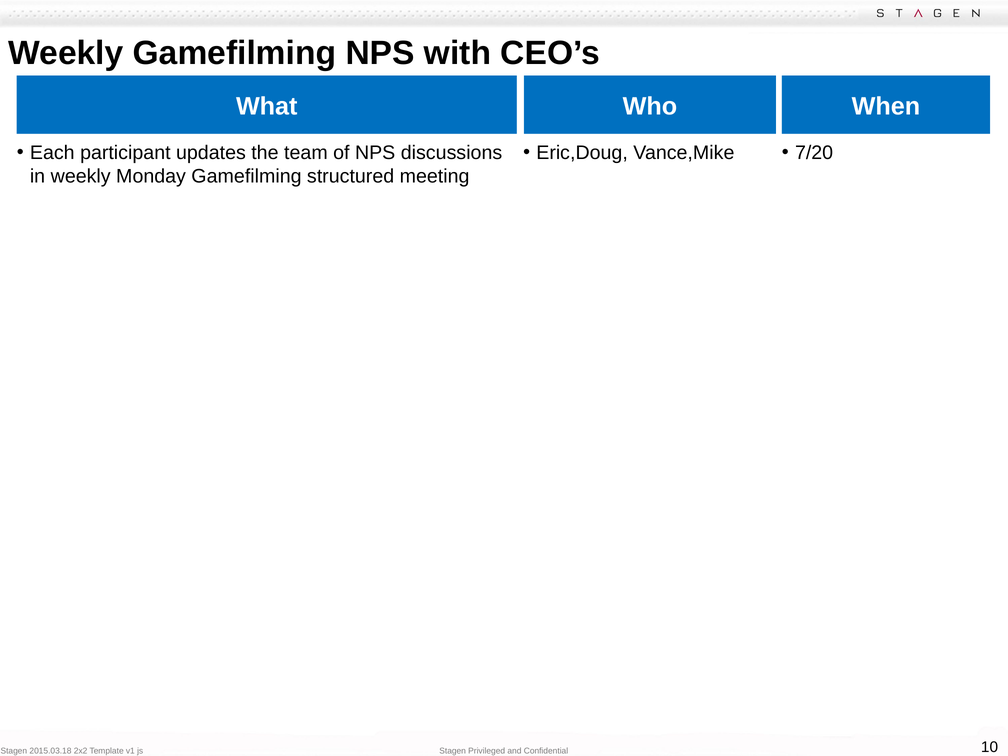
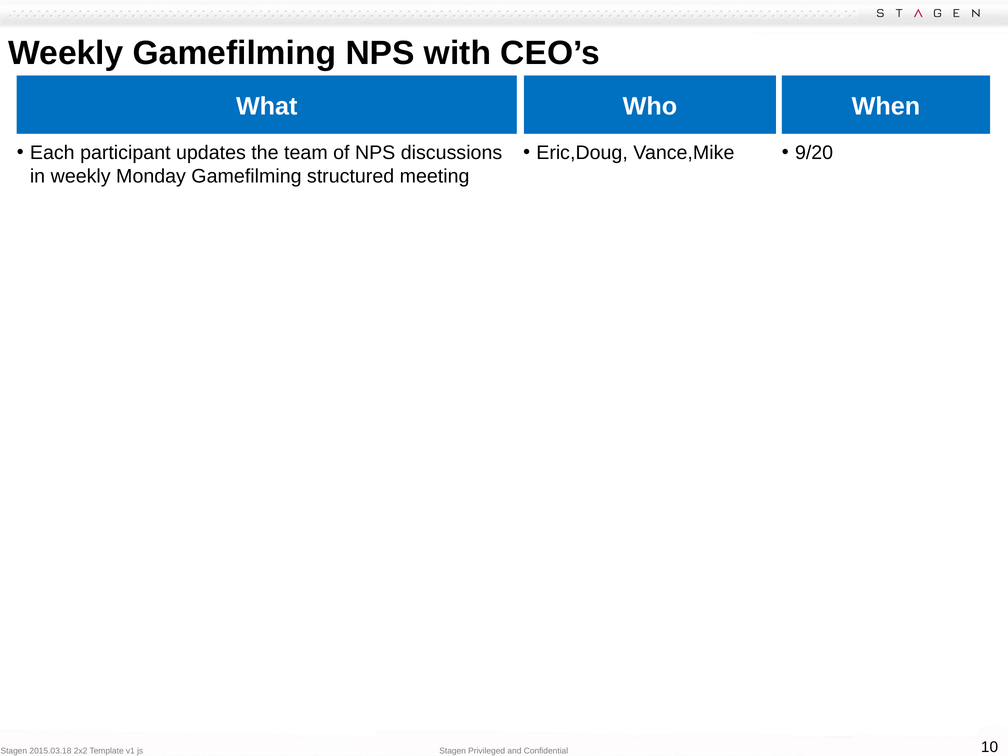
7/20: 7/20 -> 9/20
